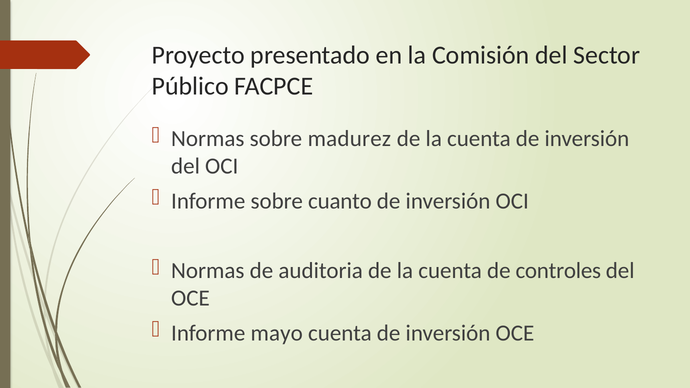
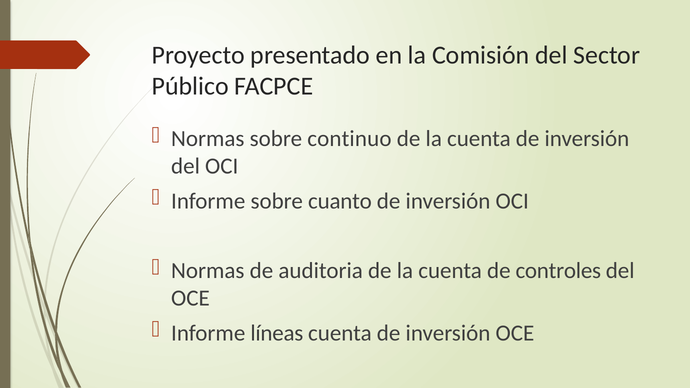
madurez: madurez -> continuo
mayo: mayo -> líneas
